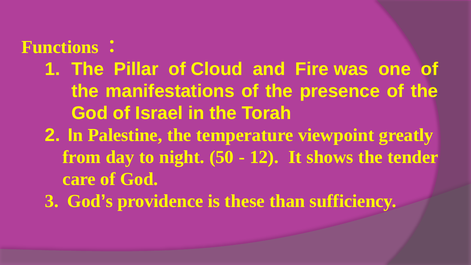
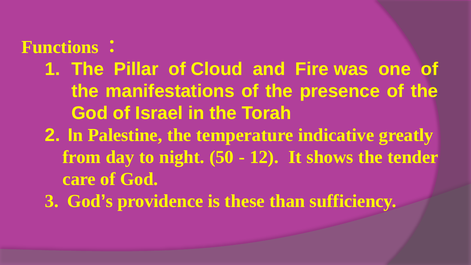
viewpoint: viewpoint -> indicative
